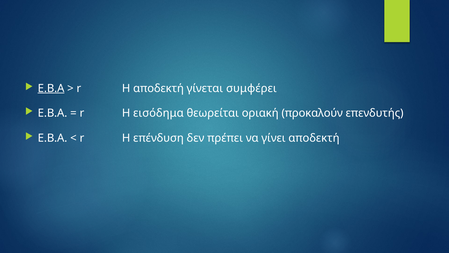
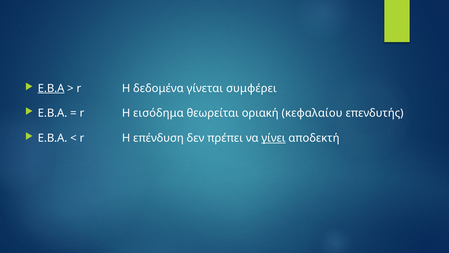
Η αποδεκτή: αποδεκτή -> δεδομένα
προκαλούν: προκαλούν -> κεφαλαίου
γίνει underline: none -> present
